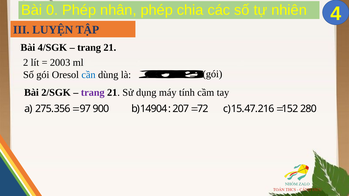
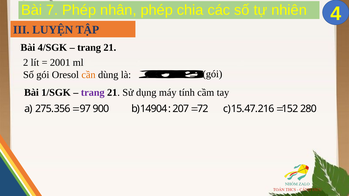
0: 0 -> 7
2003: 2003 -> 2001
cần colour: blue -> orange
2/SGK: 2/SGK -> 1/SGK
